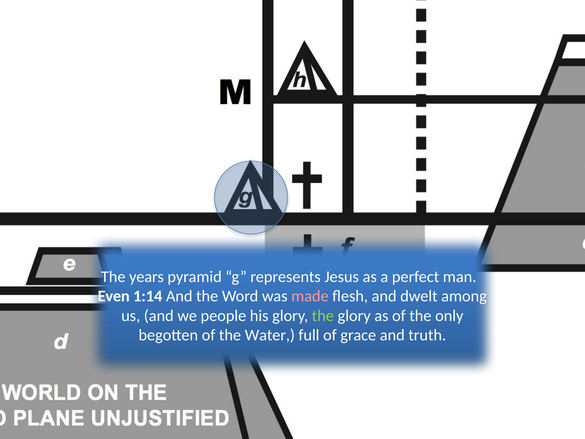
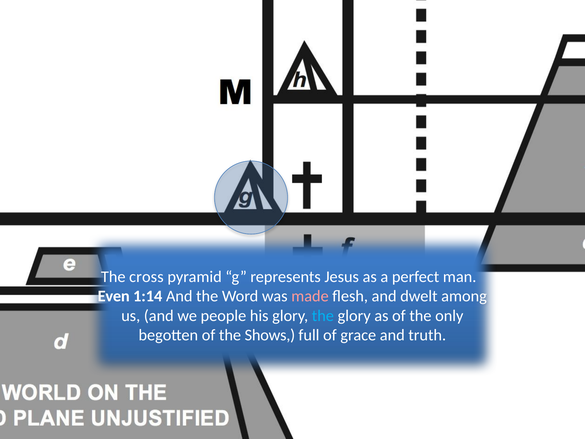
years: years -> cross
the at (323, 316) colour: light green -> light blue
Water: Water -> Shows
